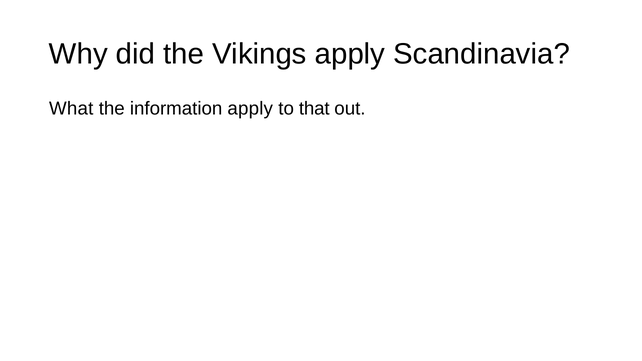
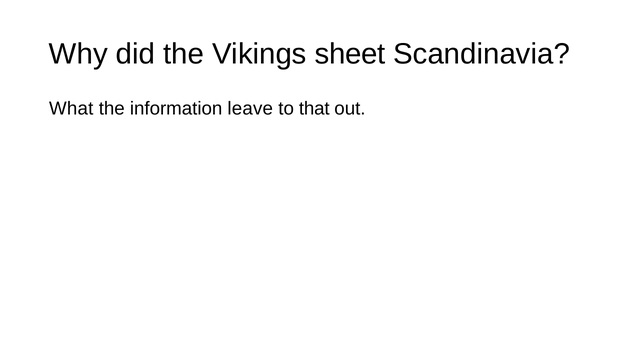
Vikings apply: apply -> sheet
information apply: apply -> leave
